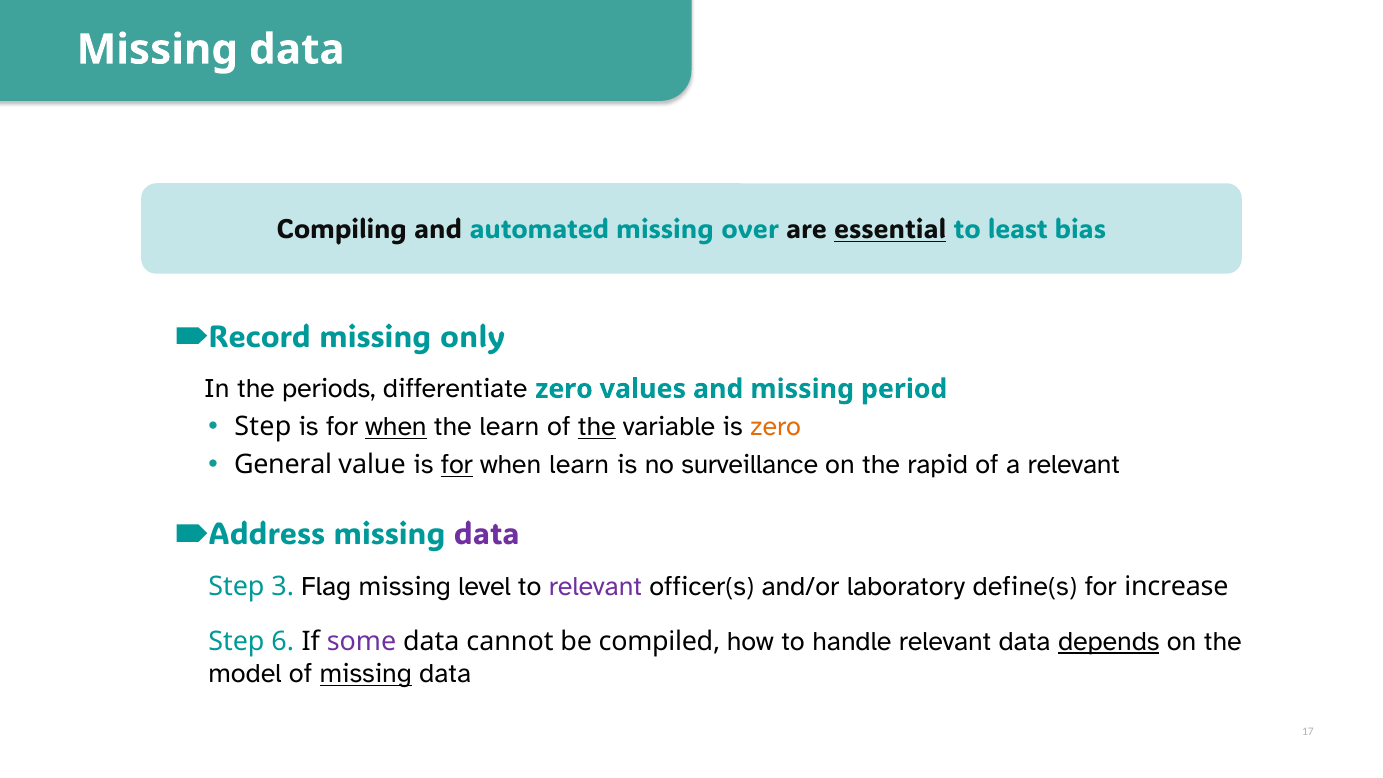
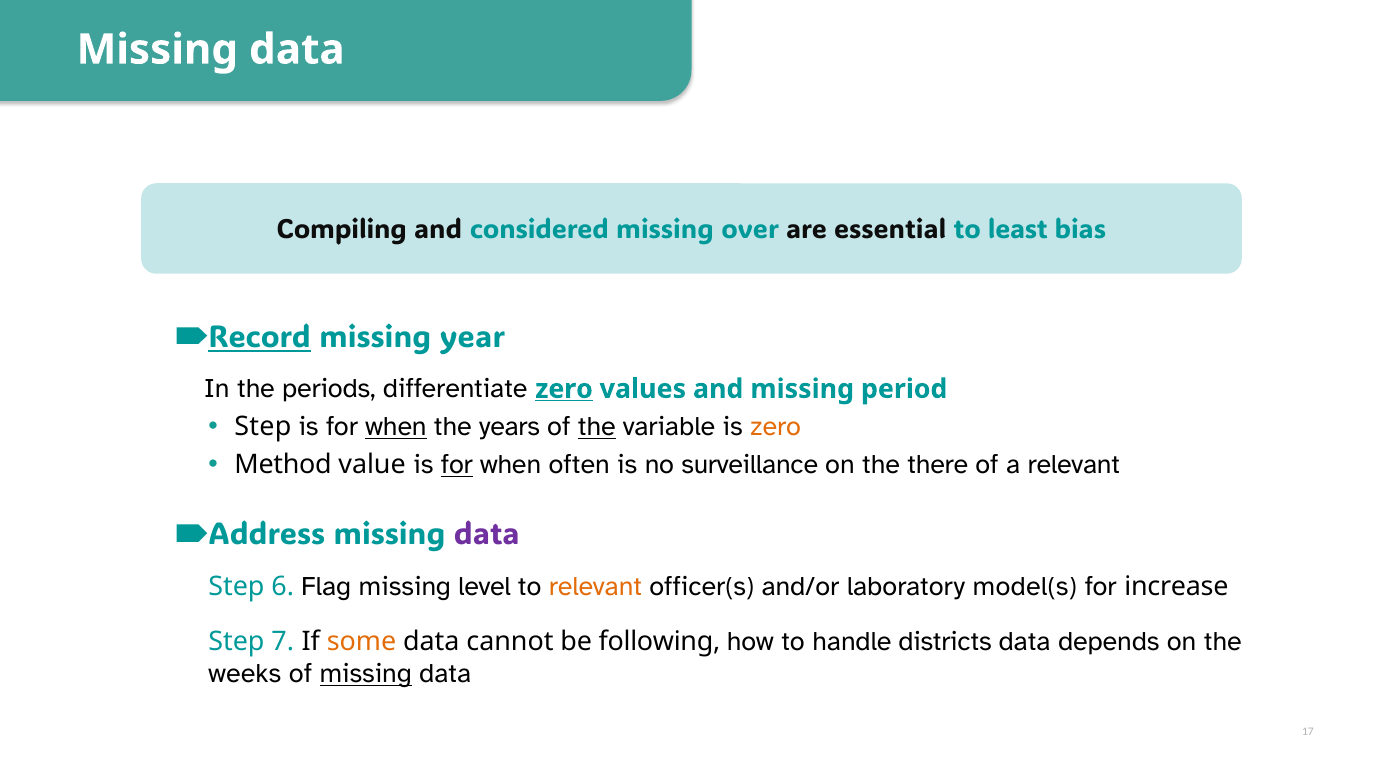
automated: automated -> considered
essential underline: present -> none
Record underline: none -> present
only: only -> year
zero at (564, 389) underline: none -> present
the learn: learn -> years
General: General -> Method
when learn: learn -> often
rapid: rapid -> there
3: 3 -> 6
relevant at (595, 586) colour: purple -> orange
define(s: define(s -> model(s
6: 6 -> 7
some colour: purple -> orange
compiled: compiled -> following
handle relevant: relevant -> districts
depends underline: present -> none
model: model -> weeks
